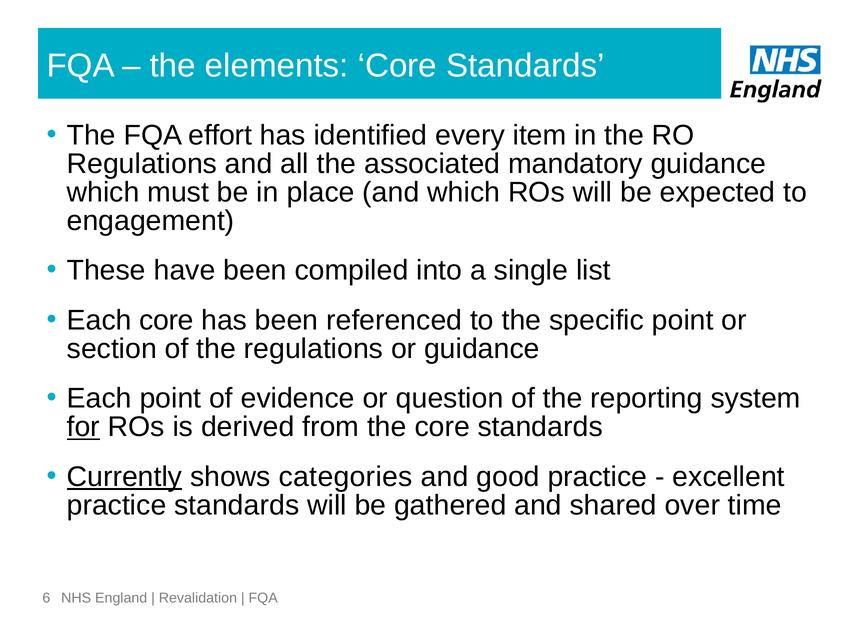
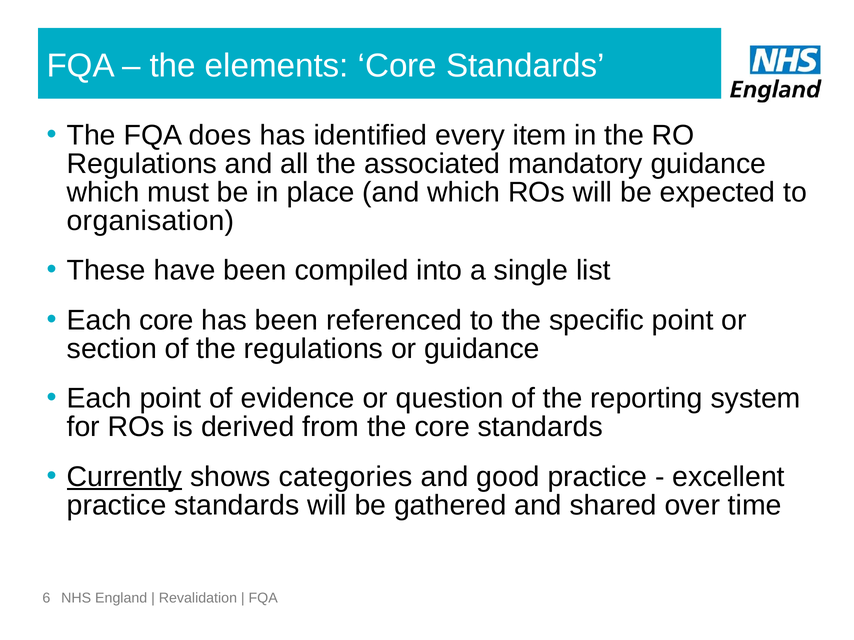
effort: effort -> does
engagement: engagement -> organisation
for underline: present -> none
